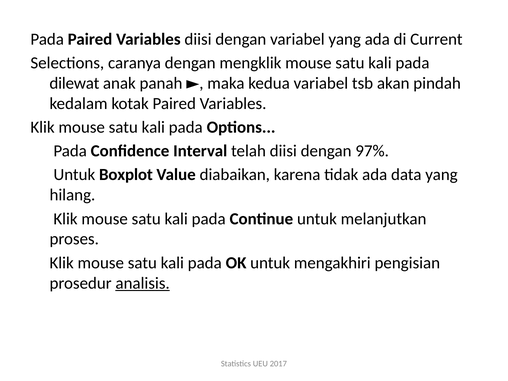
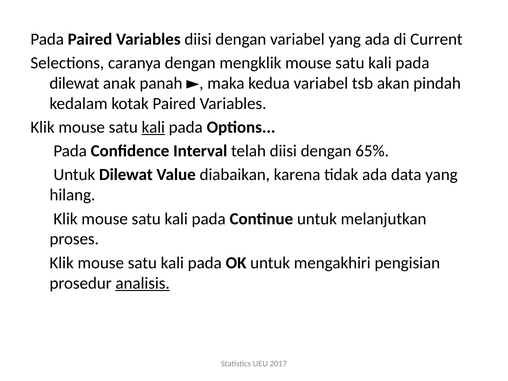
kali at (153, 127) underline: none -> present
97%: 97% -> 65%
Untuk Boxplot: Boxplot -> Dilewat
